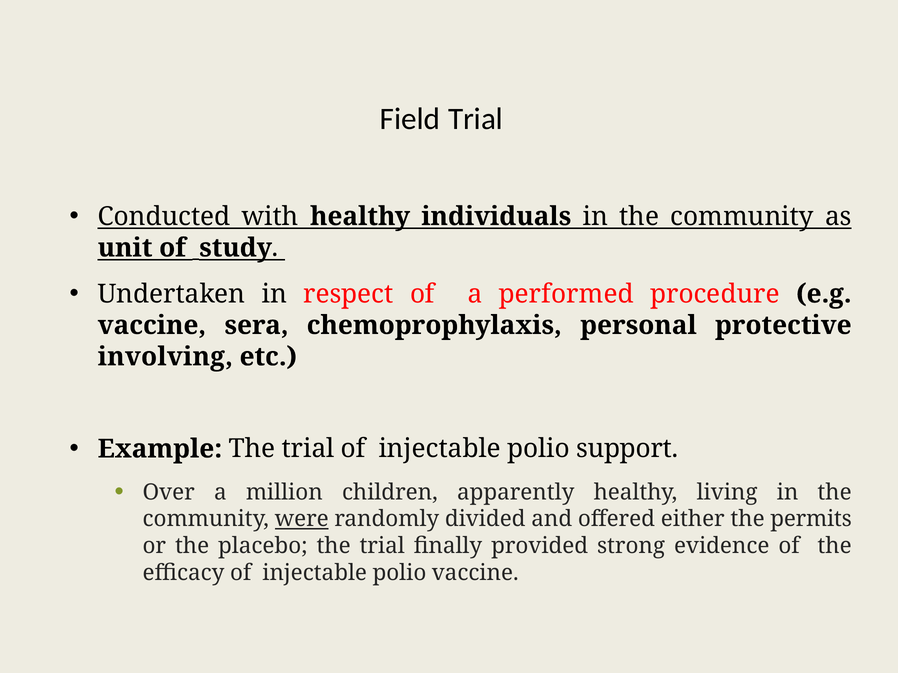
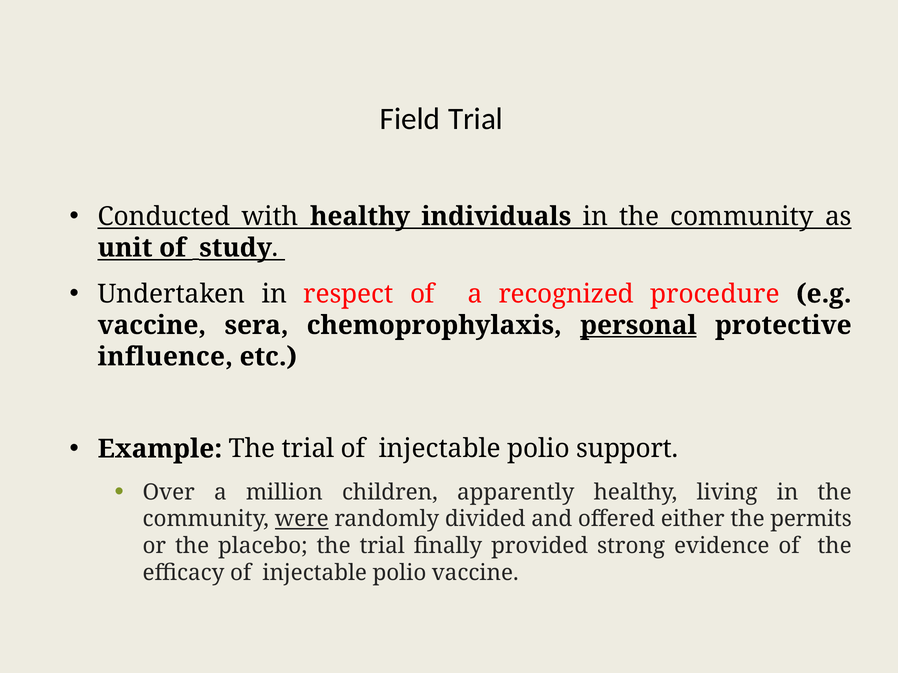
performed: performed -> recognized
personal underline: none -> present
involving: involving -> influence
